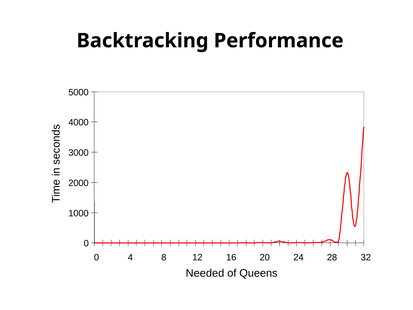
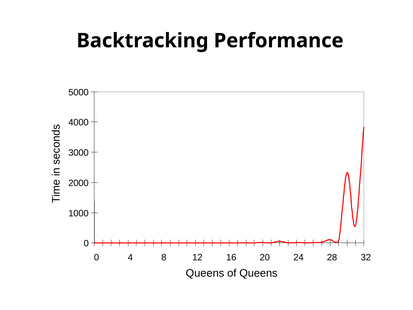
Needed at (205, 273): Needed -> Queens
